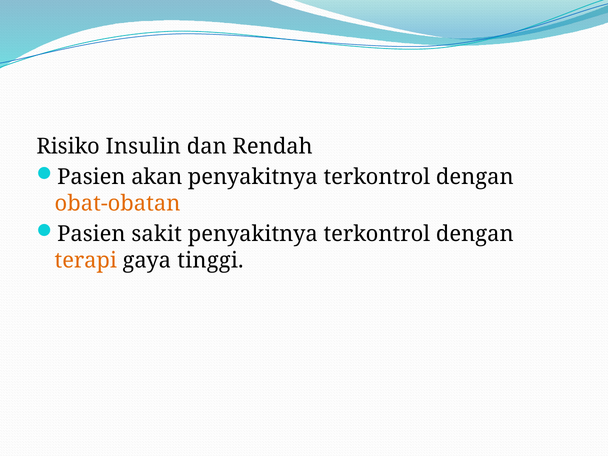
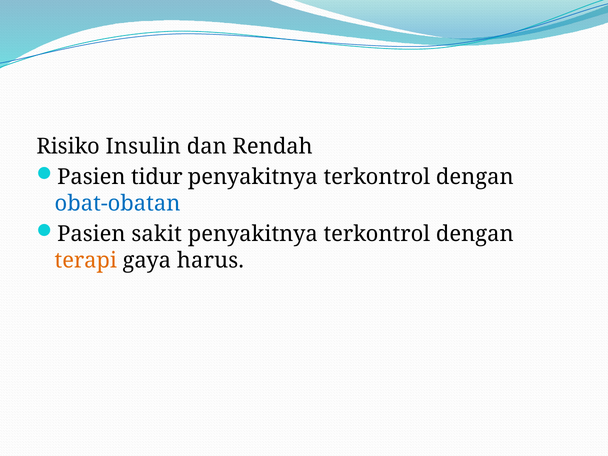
akan: akan -> tidur
obat-obatan colour: orange -> blue
tinggi: tinggi -> harus
